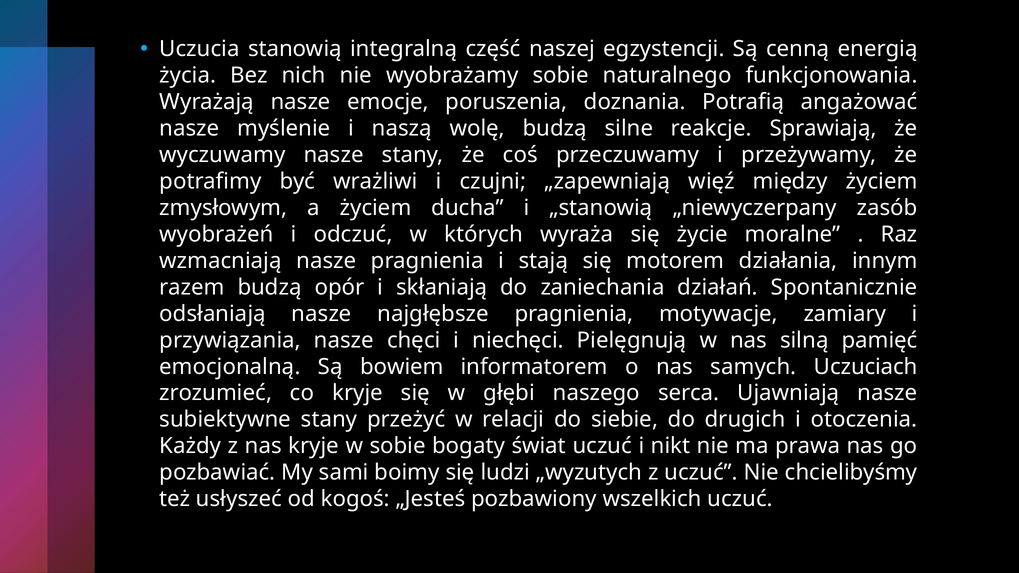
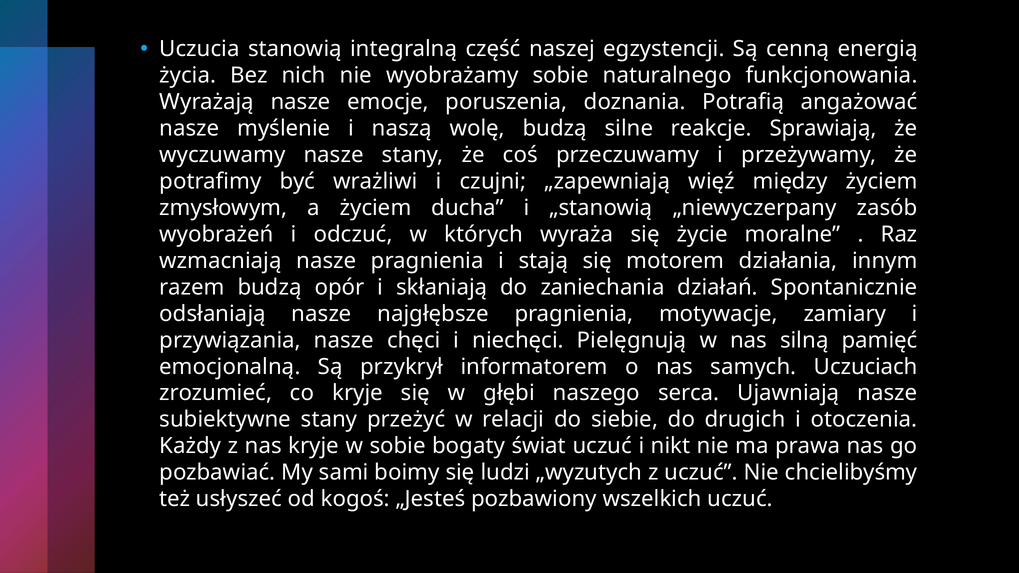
bowiem: bowiem -> przykrył
